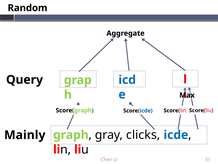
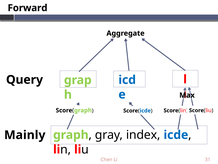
Random: Random -> Forward
clicks: clicks -> index
